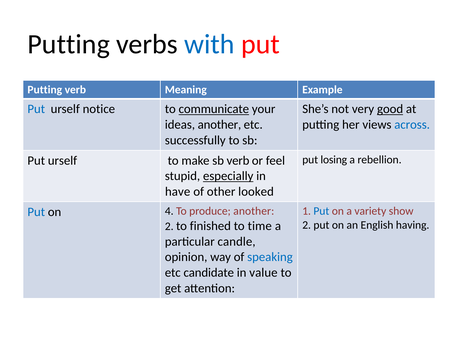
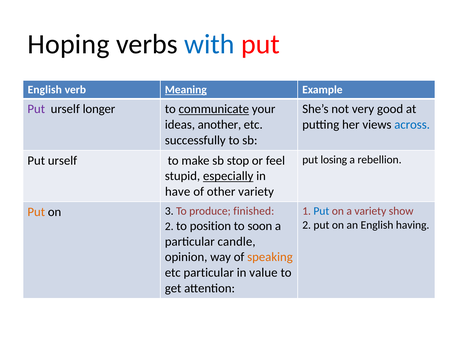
Putting at (69, 44): Putting -> Hoping
Putting at (45, 90): Putting -> English
Meaning underline: none -> present
Put at (36, 109) colour: blue -> purple
notice: notice -> longer
good underline: present -> none
sb verb: verb -> stop
other looked: looked -> variety
Put at (36, 212) colour: blue -> orange
4: 4 -> 3
produce another: another -> finished
finished: finished -> position
time: time -> soon
speaking colour: blue -> orange
etc candidate: candidate -> particular
